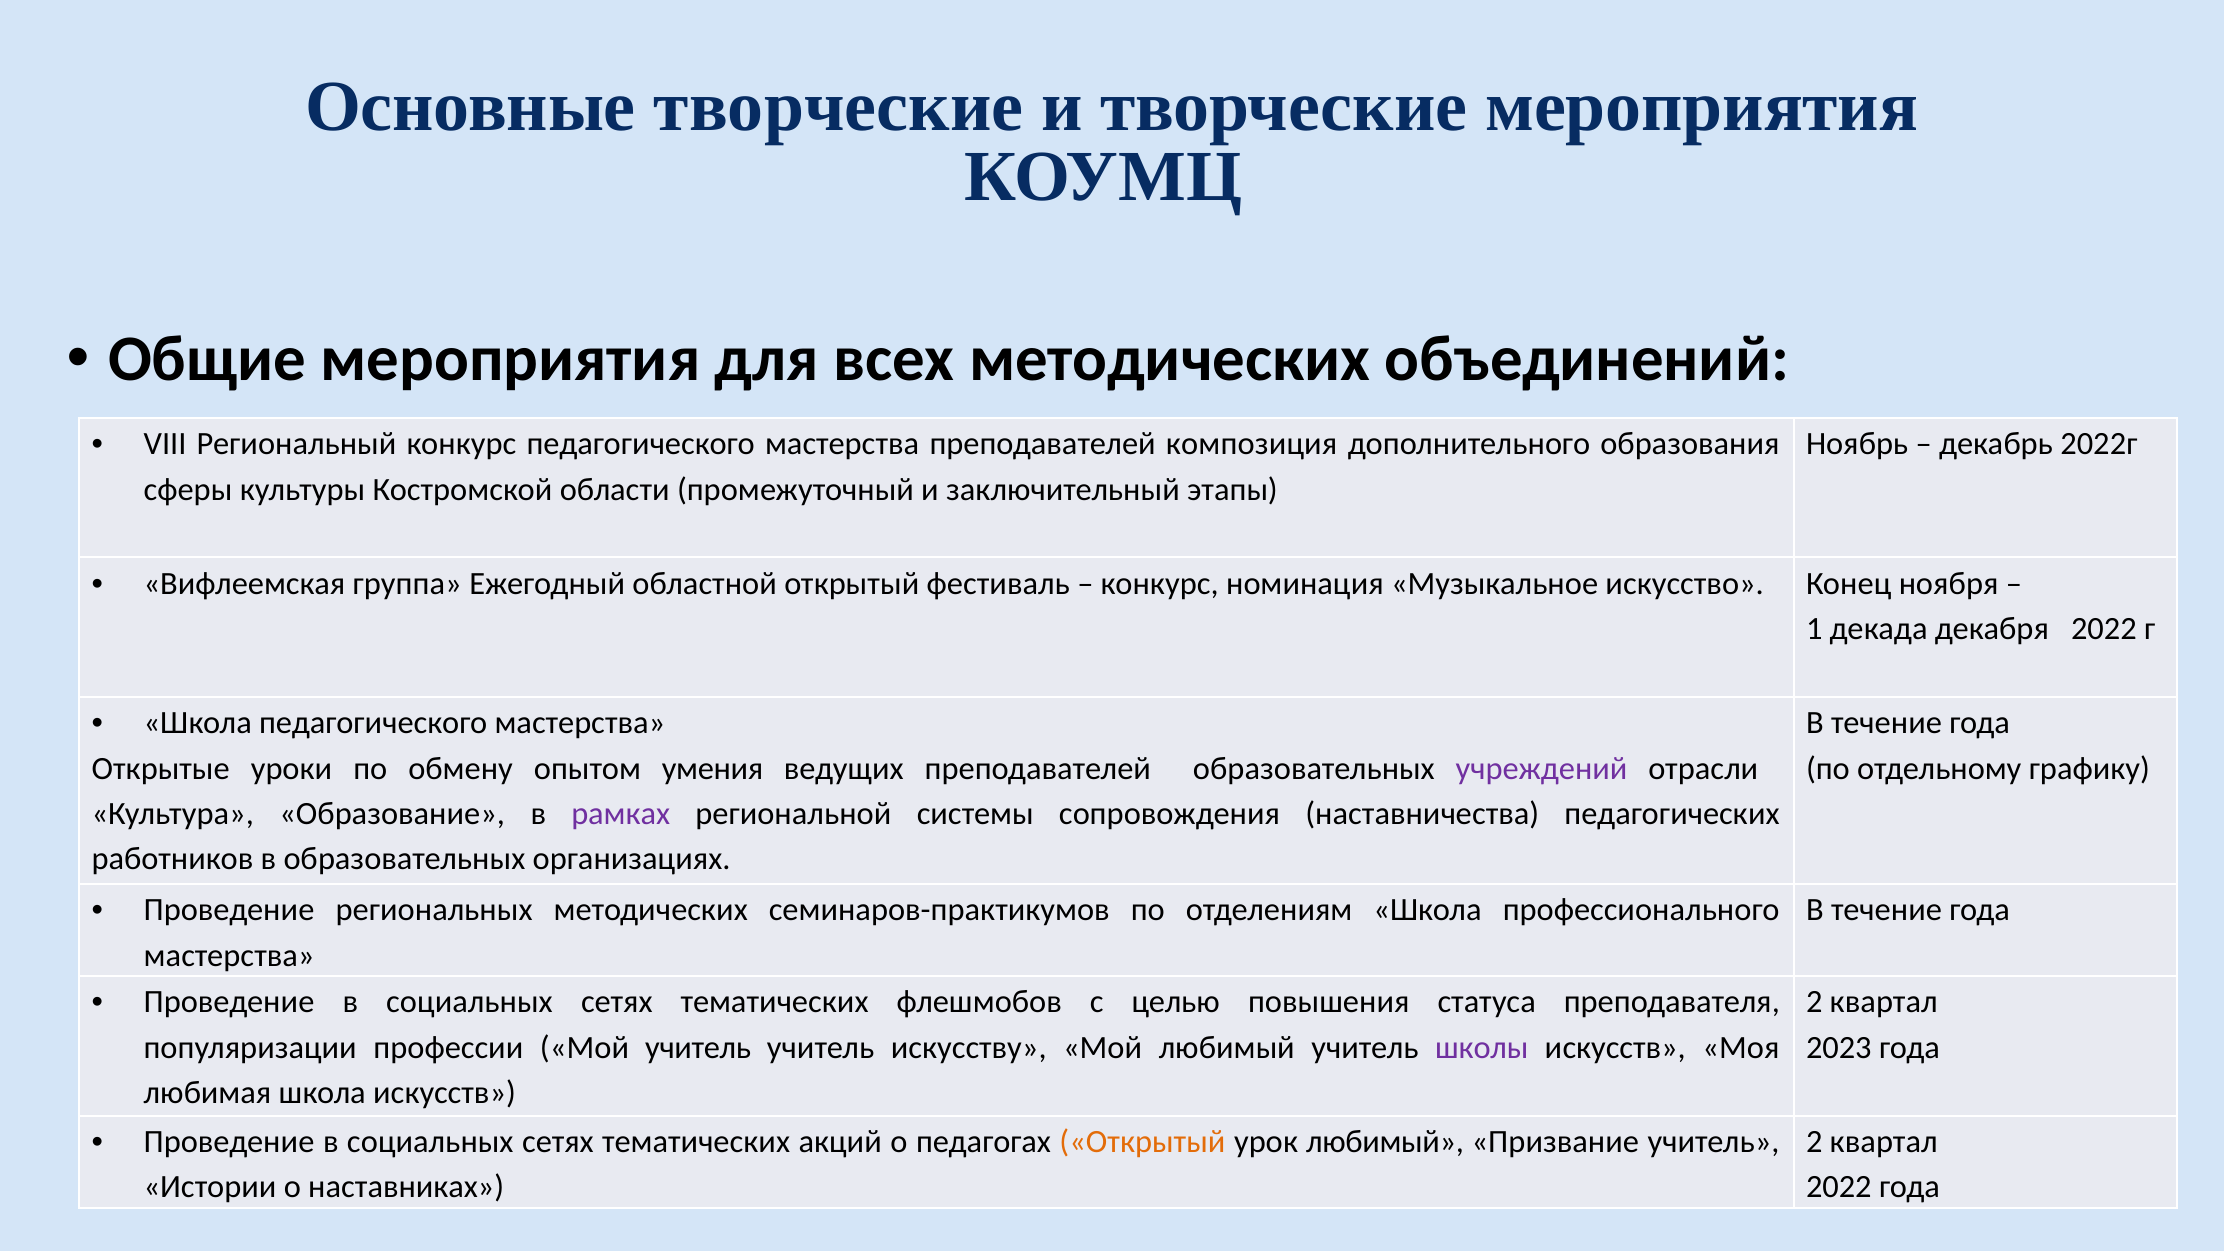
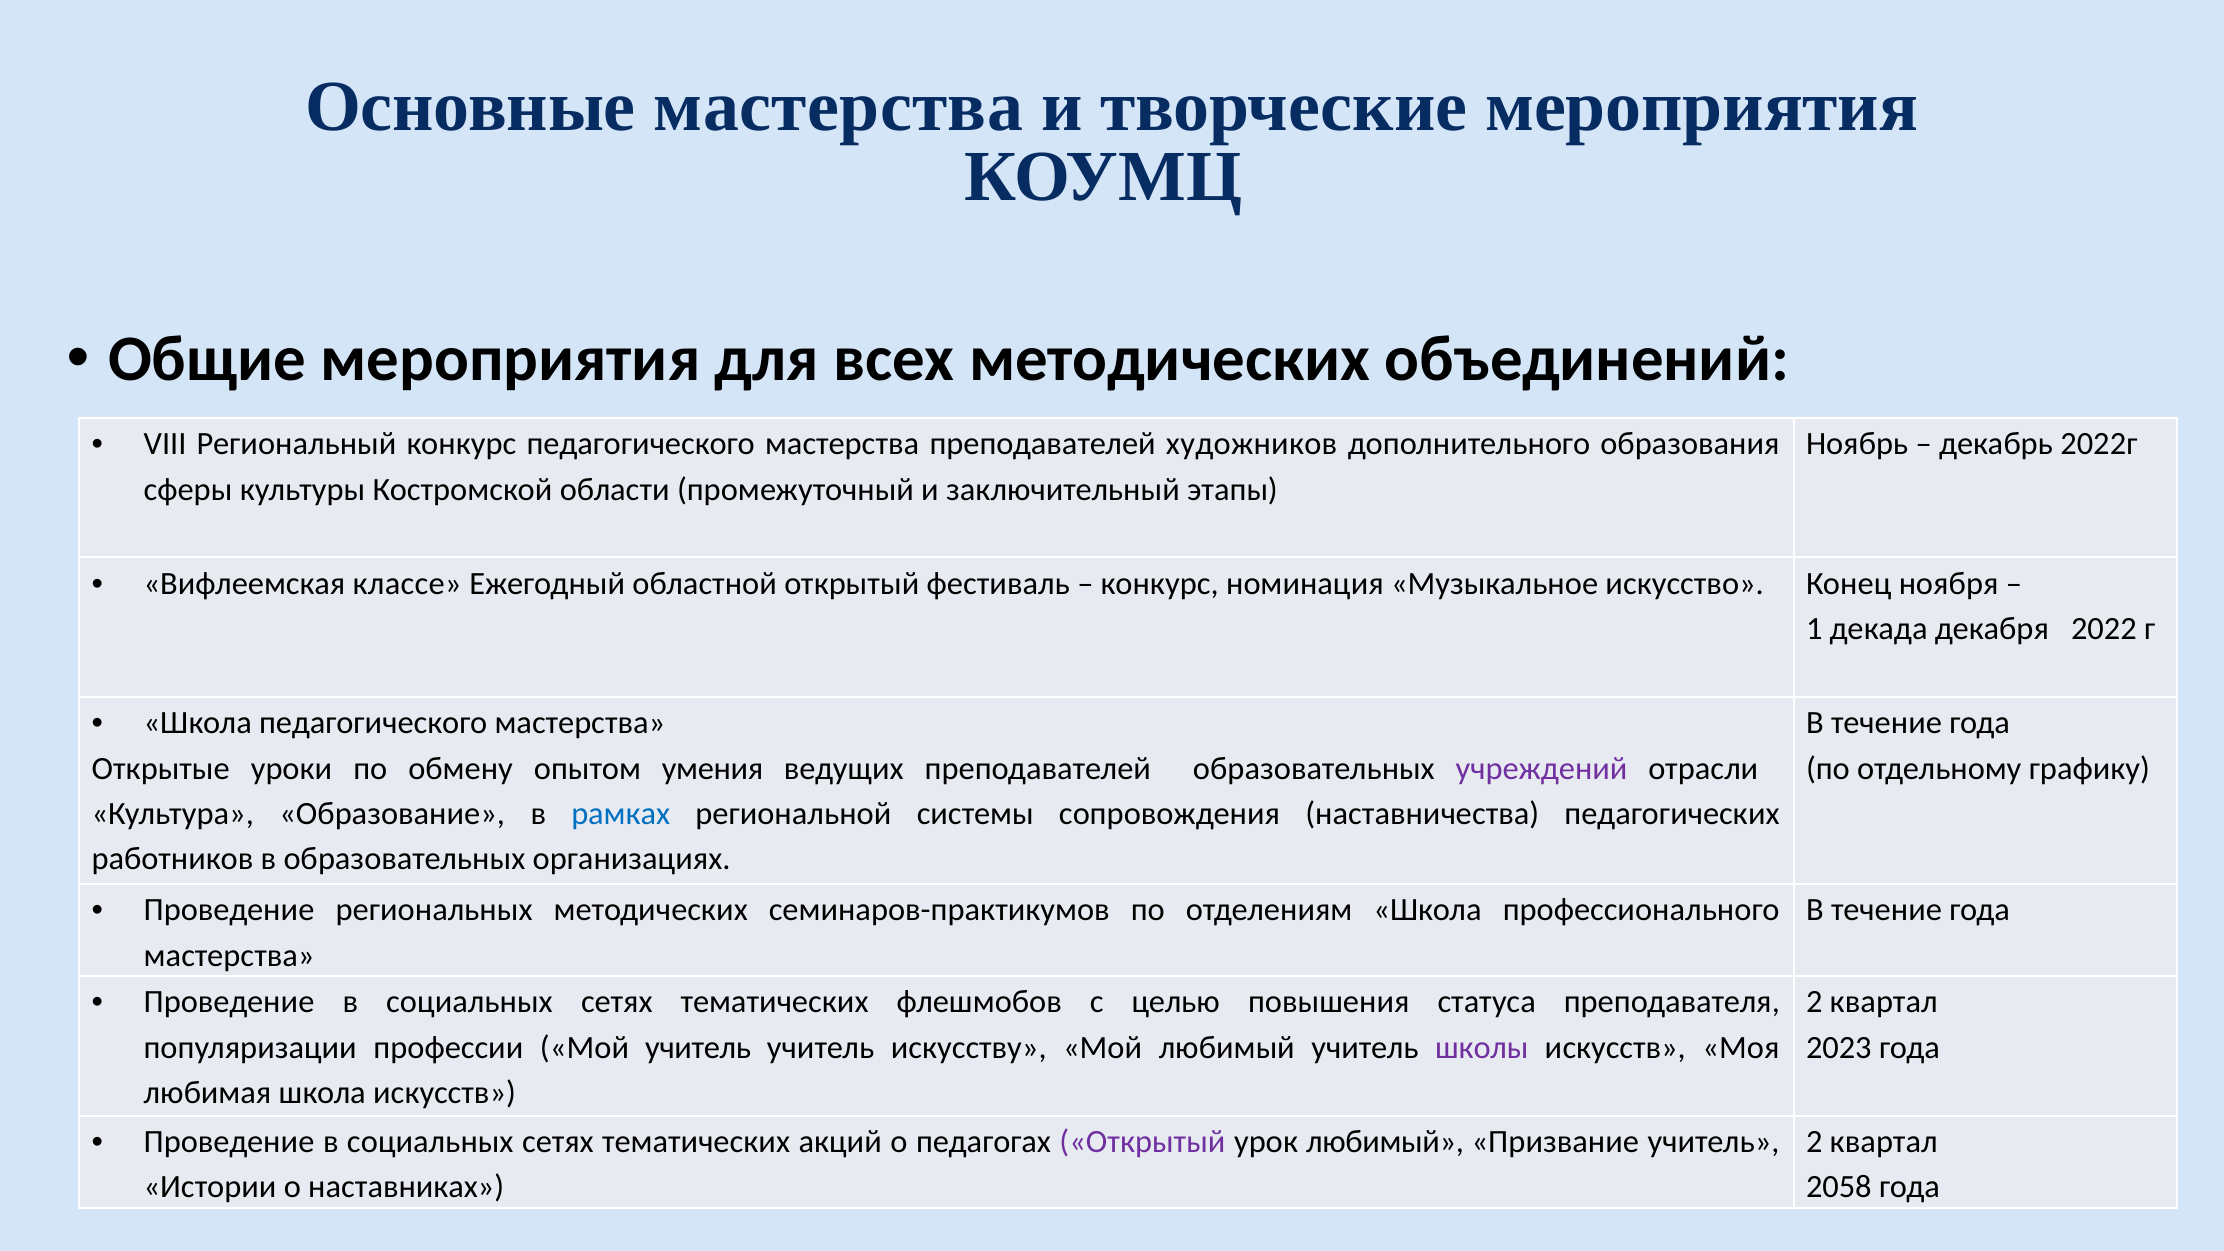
Основные творческие: творческие -> мастерства
композиция: композиция -> художников
группа: группа -> классе
рамках colour: purple -> blue
Открытый at (1142, 1142) colour: orange -> purple
2022 at (1839, 1187): 2022 -> 2058
